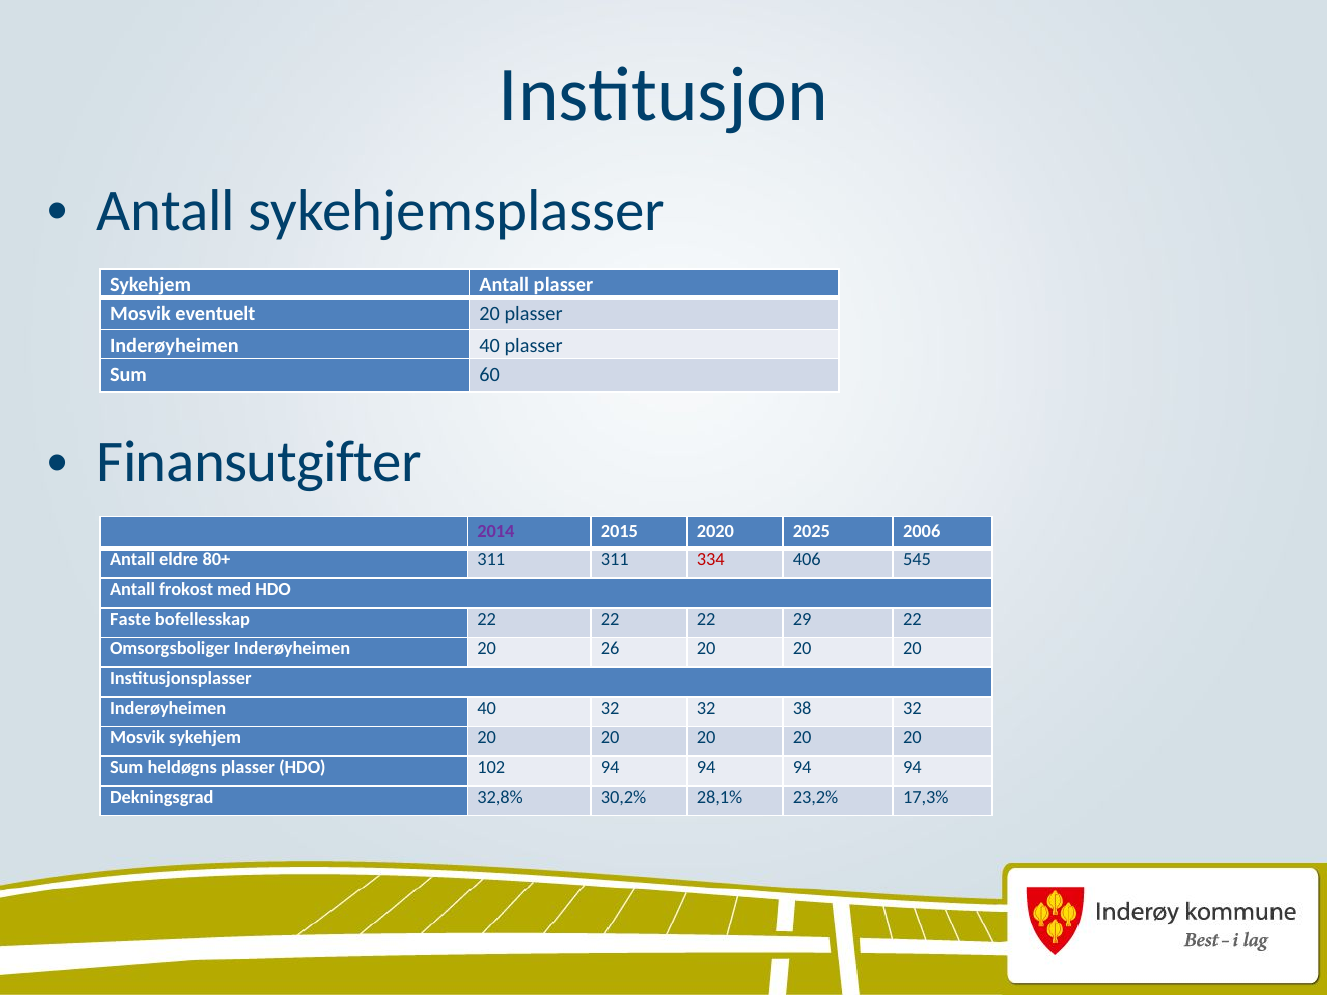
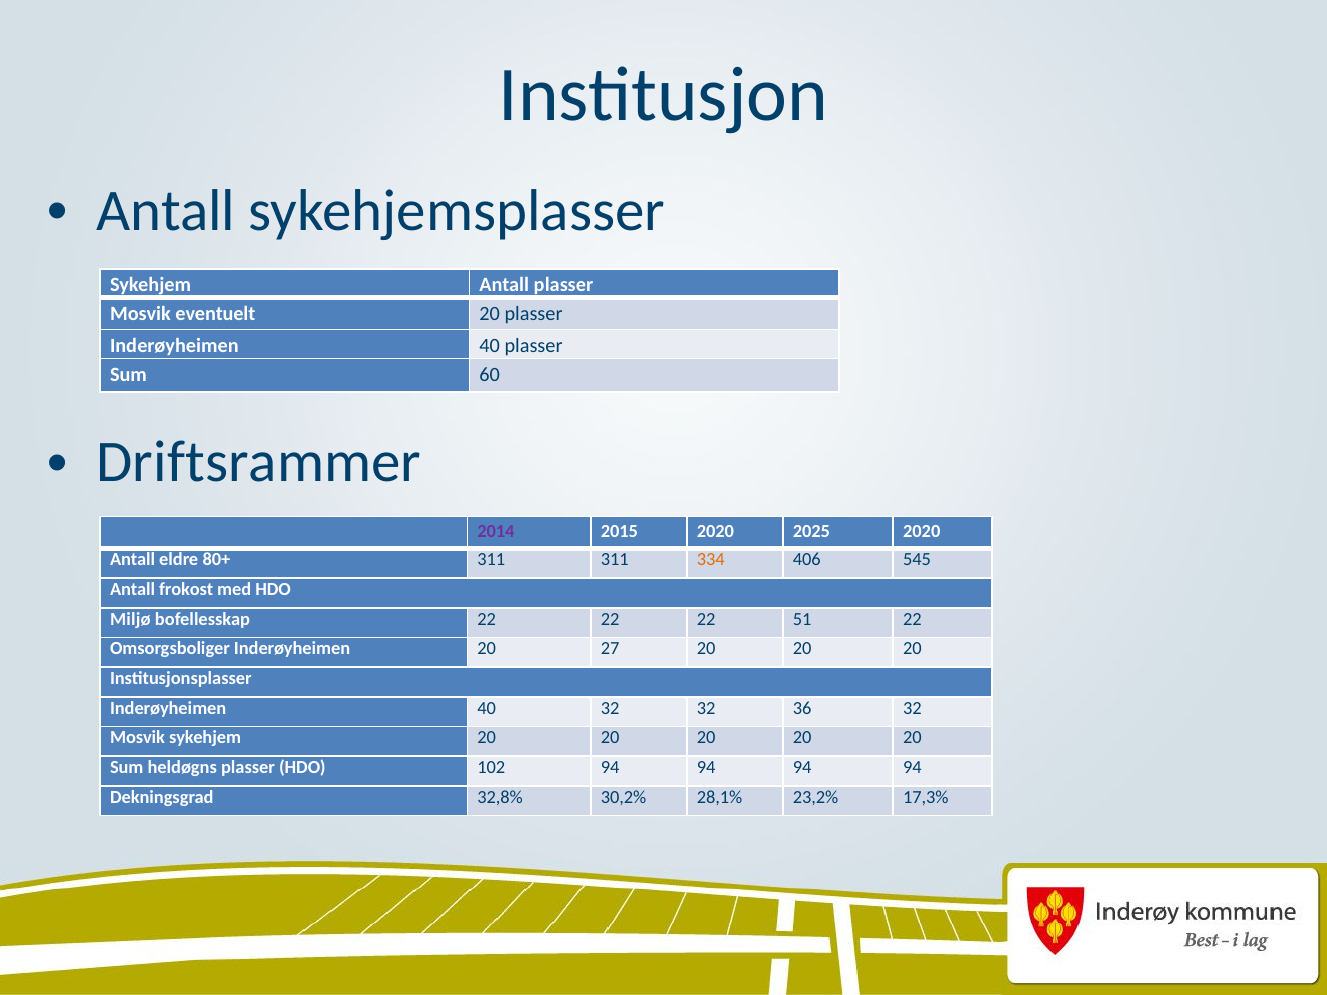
Finansutgifter: Finansutgifter -> Driftsrammer
2025 2006: 2006 -> 2020
334 colour: red -> orange
Faste: Faste -> Miljø
29: 29 -> 51
26: 26 -> 27
38: 38 -> 36
